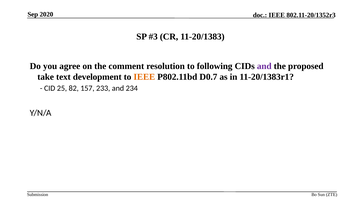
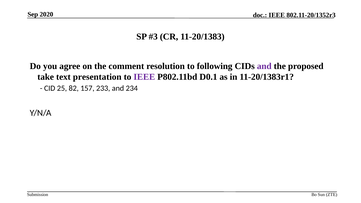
development: development -> presentation
IEEE at (144, 77) colour: orange -> purple
D0.7: D0.7 -> D0.1
